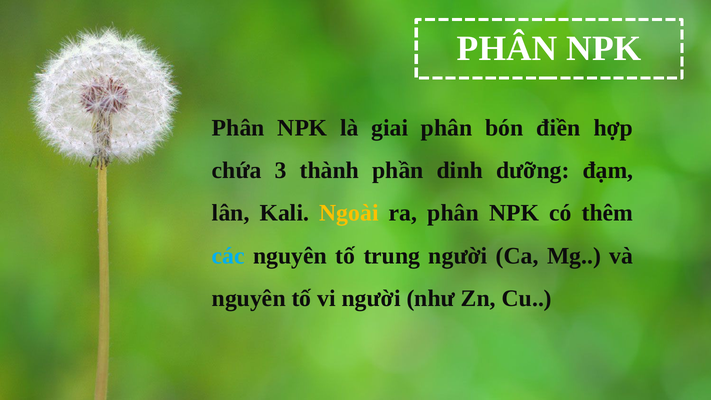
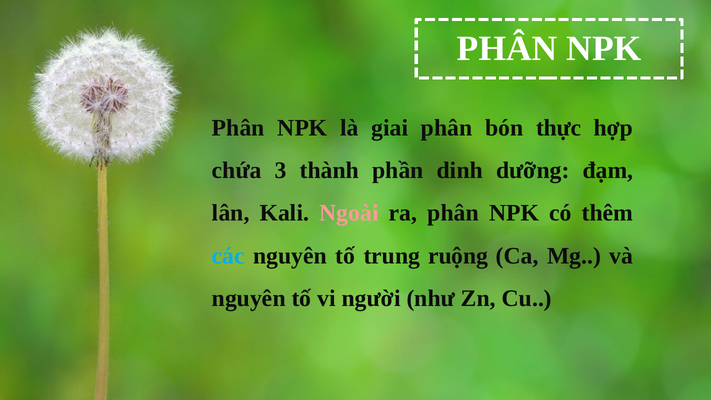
điền: điền -> thực
Ngoài colour: yellow -> pink
trung người: người -> ruộng
